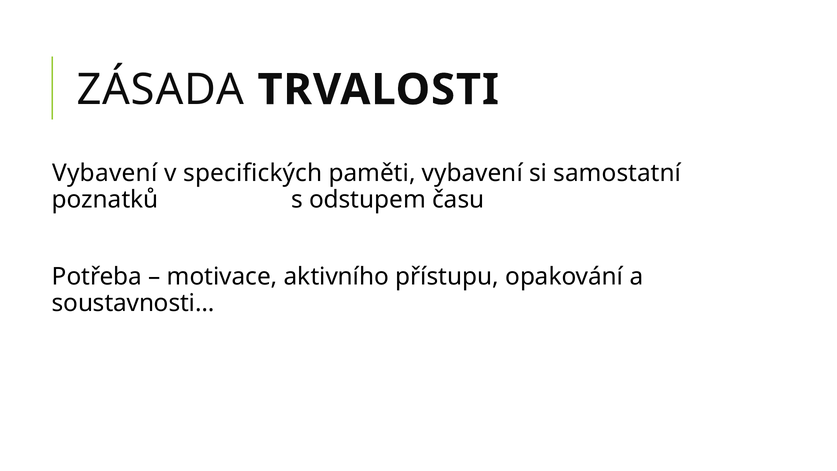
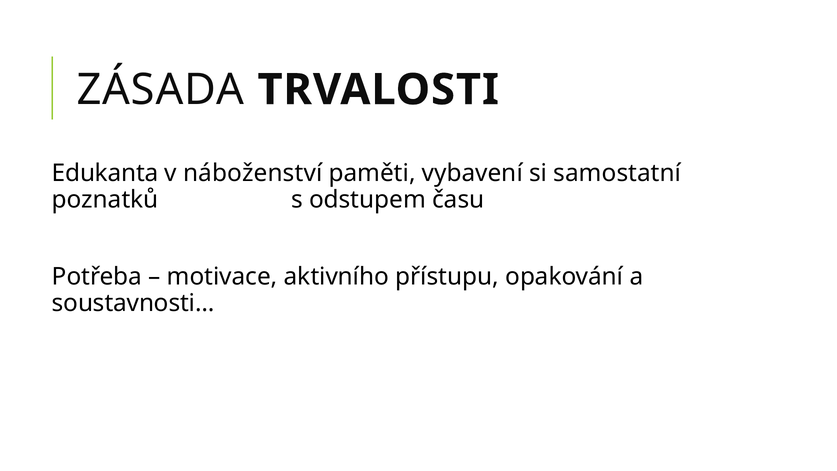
Vybavení at (105, 173): Vybavení -> Edukanta
specifických: specifických -> náboženství
